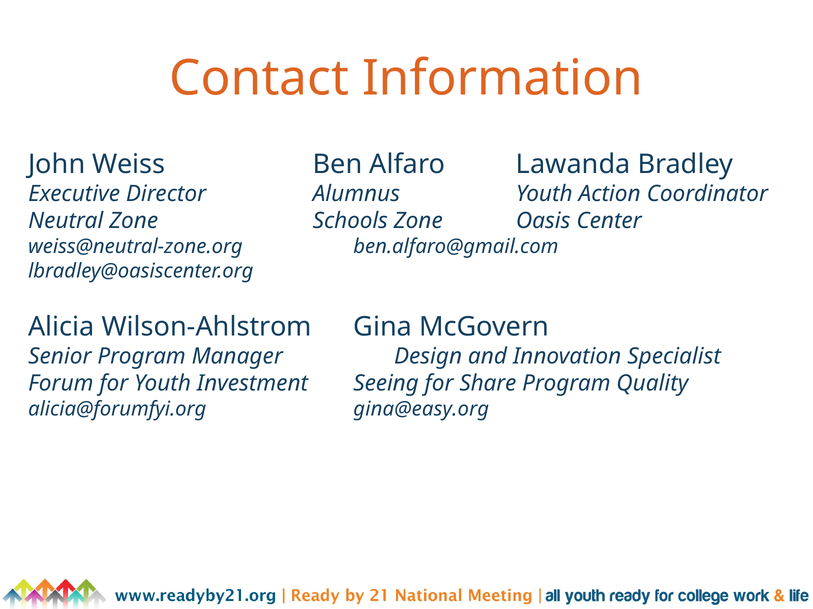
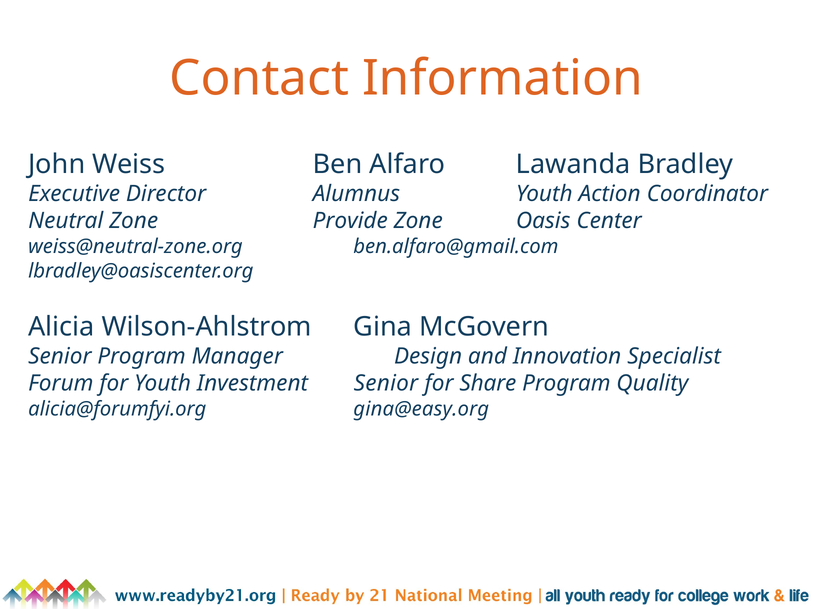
Schools: Schools -> Provide
Investment Seeing: Seeing -> Senior
